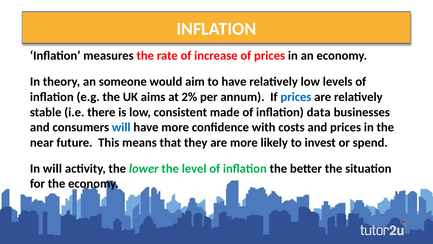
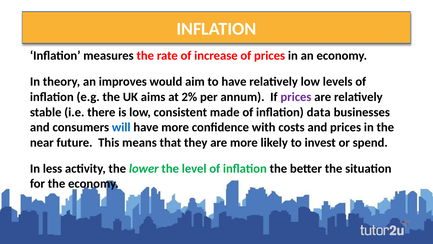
someone: someone -> improves
prices at (296, 97) colour: blue -> purple
In will: will -> less
